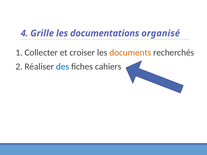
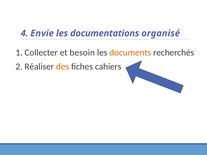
Grille: Grille -> Envie
croiser: croiser -> besoin
des colour: blue -> orange
